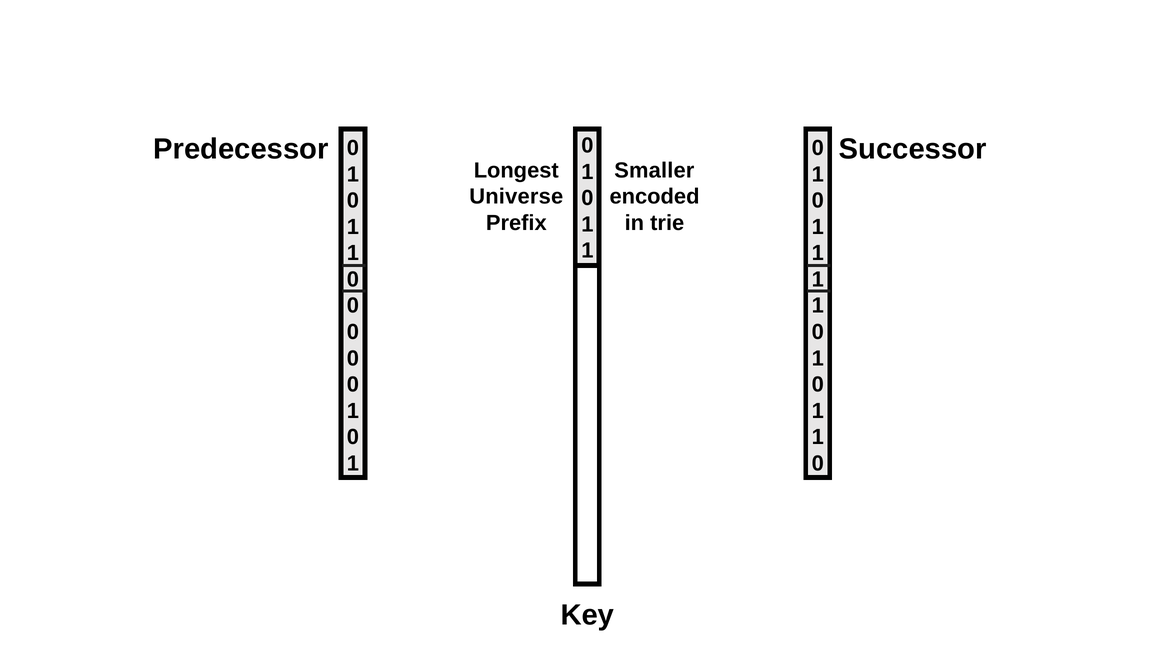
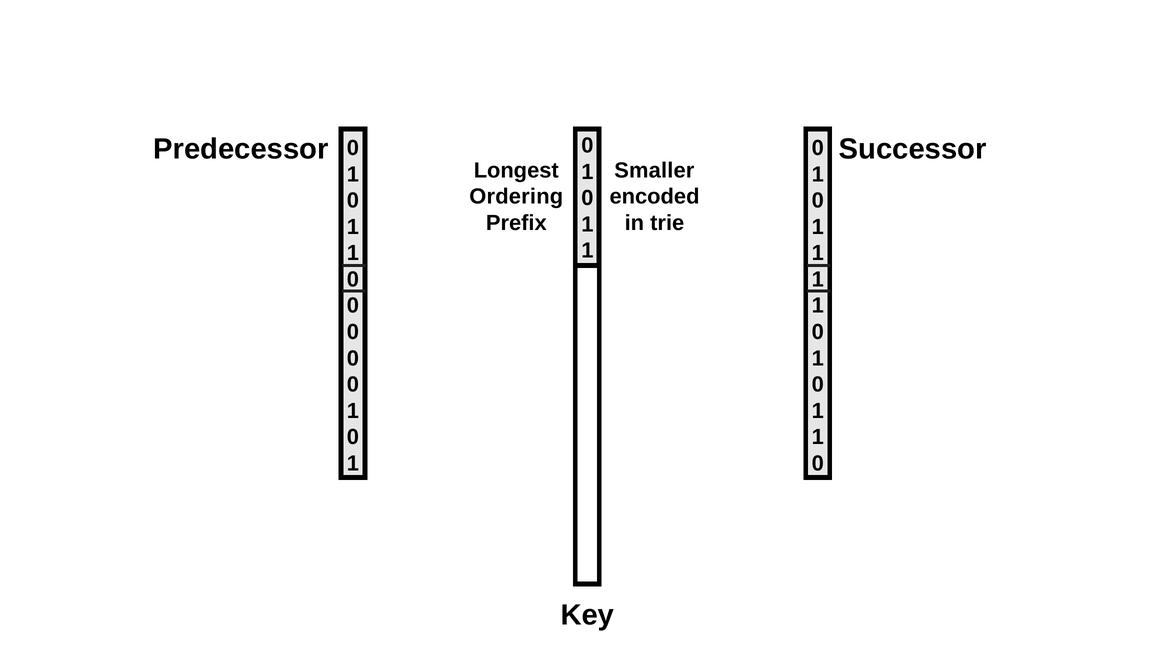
Universe: Universe -> Ordering
